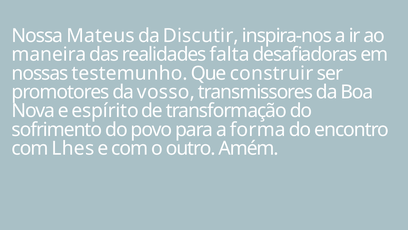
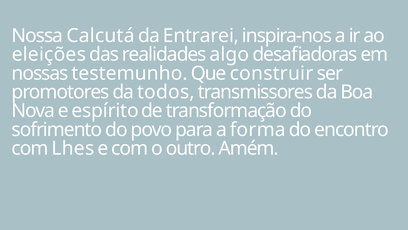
Mateus: Mateus -> Calcutá
Discutir: Discutir -> Entrarei
maneira: maneira -> eleições
falta: falta -> algo
vosso: vosso -> todos
